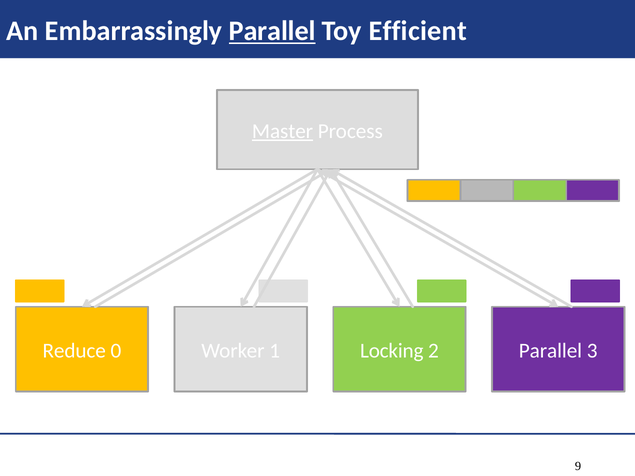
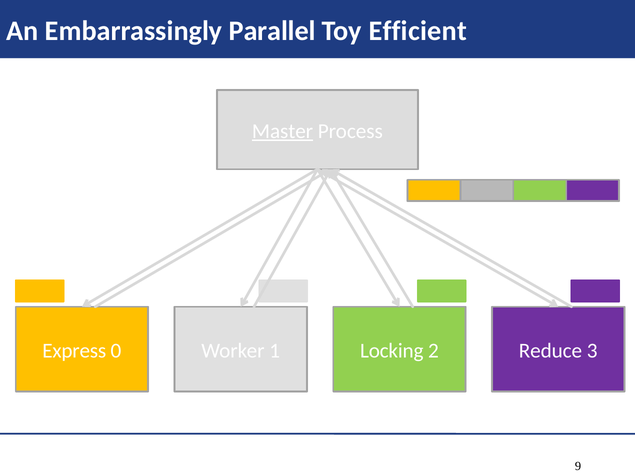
Parallel at (272, 31) underline: present -> none
Reduce: Reduce -> Express
2 Parallel: Parallel -> Reduce
